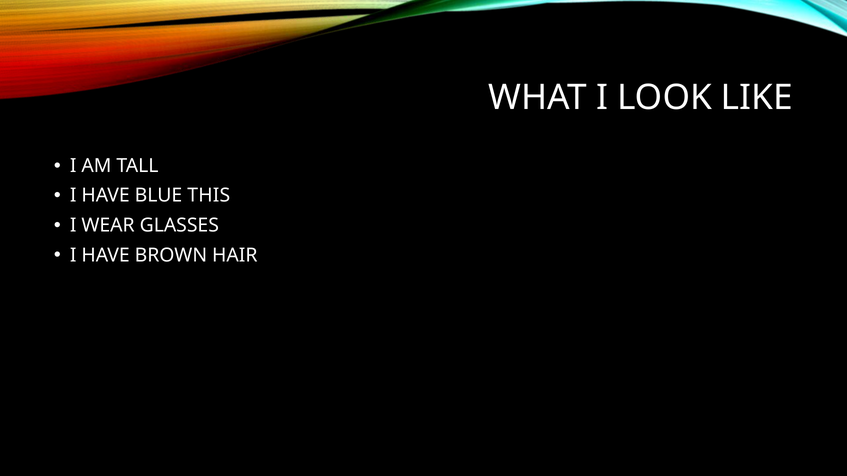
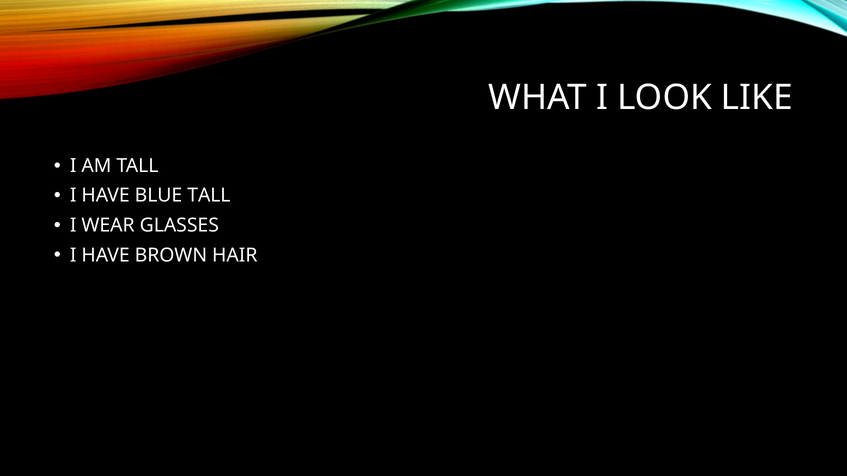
BLUE THIS: THIS -> TALL
